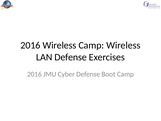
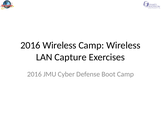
LAN Defense: Defense -> Capture
